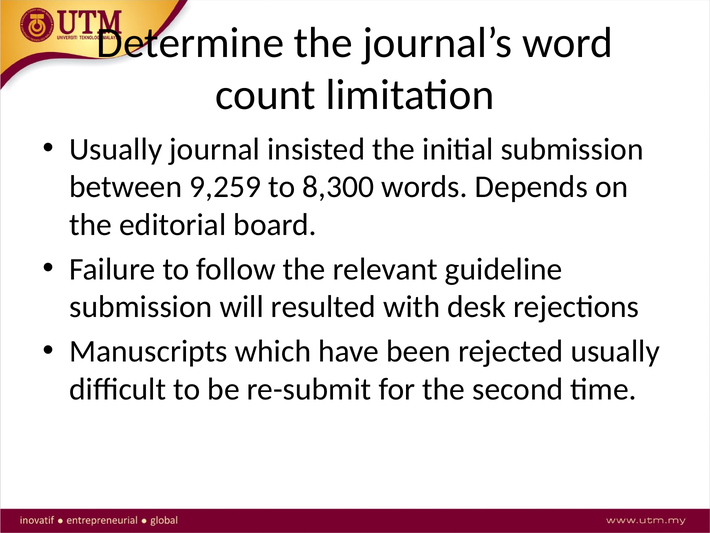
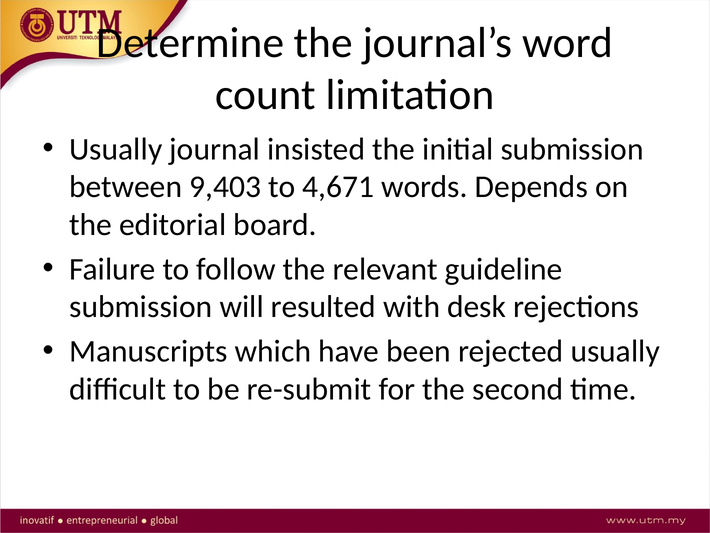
9,259: 9,259 -> 9,403
8,300: 8,300 -> 4,671
